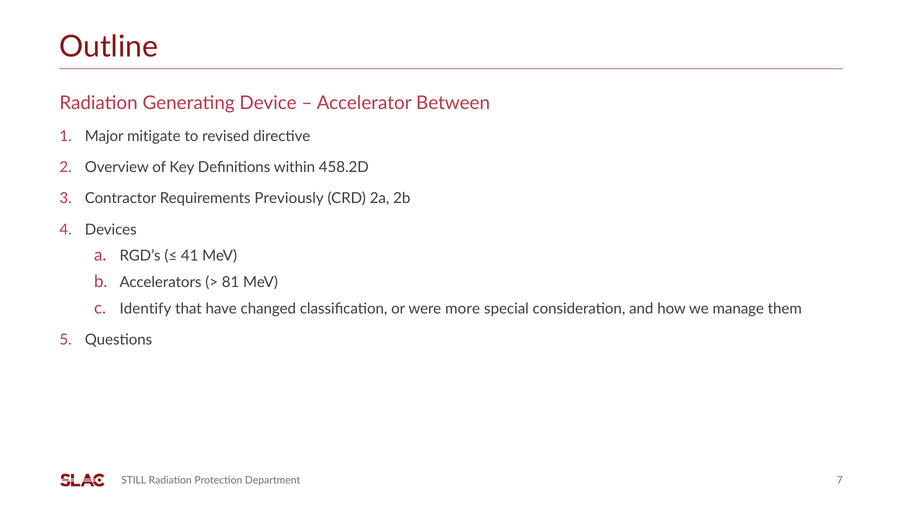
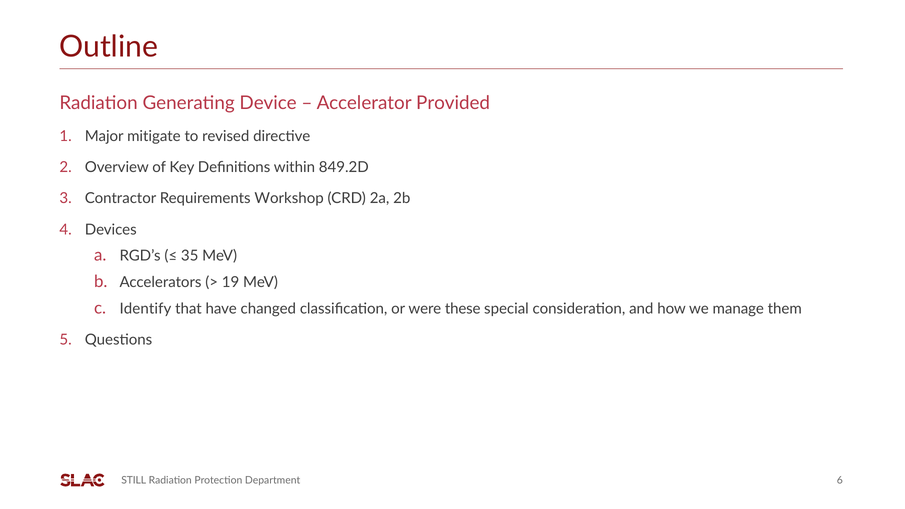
Between: Between -> Provided
458.2D: 458.2D -> 849.2D
Previously: Previously -> Workshop
41: 41 -> 35
81: 81 -> 19
more: more -> these
7: 7 -> 6
